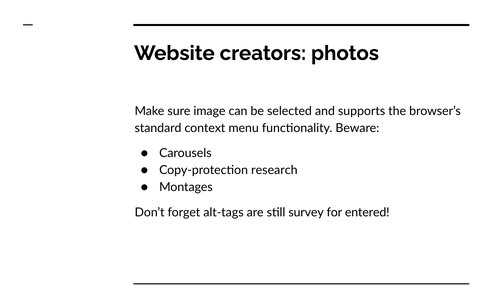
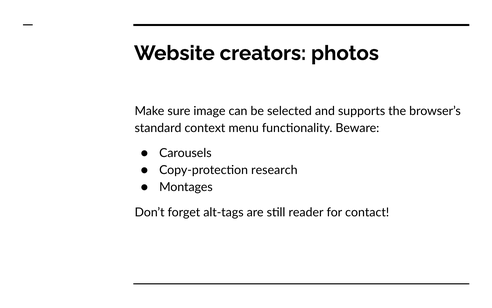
survey: survey -> reader
entered: entered -> contact
